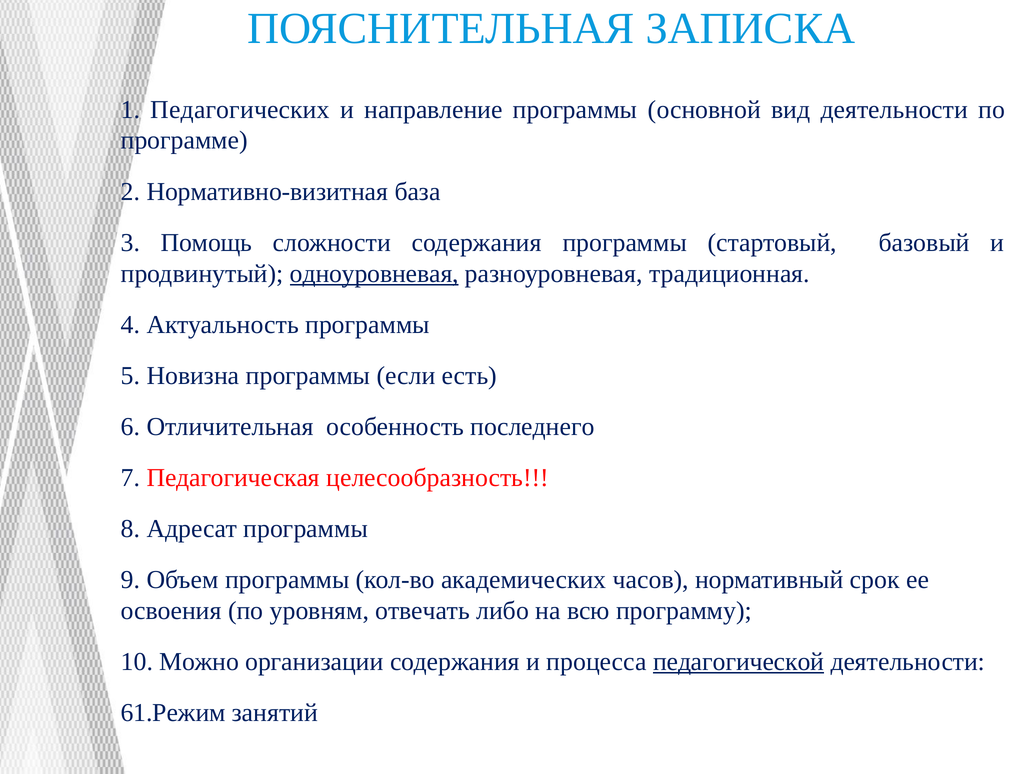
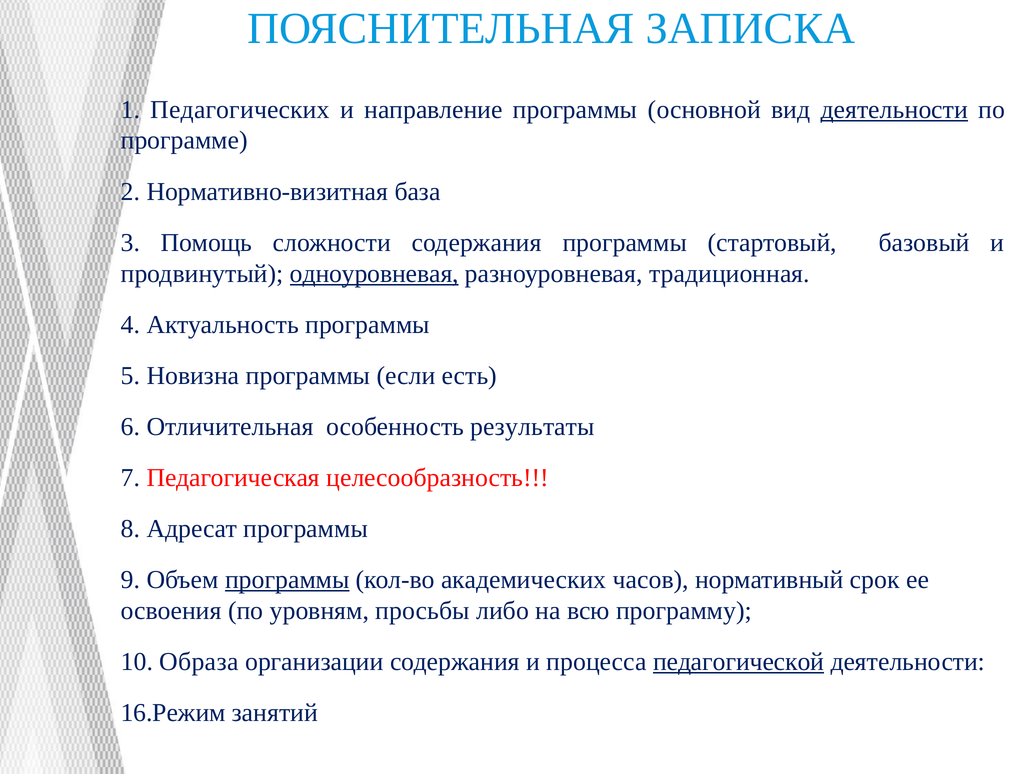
деятельности at (894, 110) underline: none -> present
последнего: последнего -> результаты
программы at (287, 580) underline: none -> present
отвечать: отвечать -> просьбы
Можно: Можно -> Образа
61.Режим: 61.Режим -> 16.Режим
